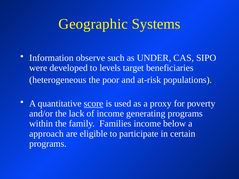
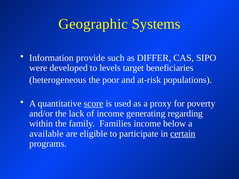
observe: observe -> provide
UNDER: UNDER -> DIFFER
generating programs: programs -> regarding
approach: approach -> available
certain underline: none -> present
